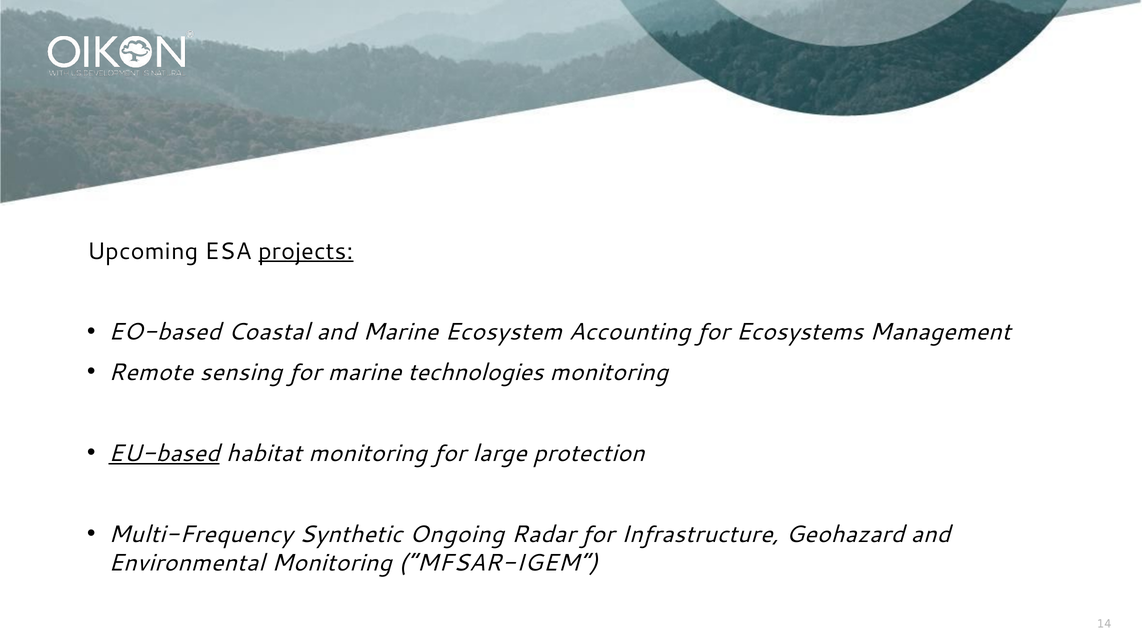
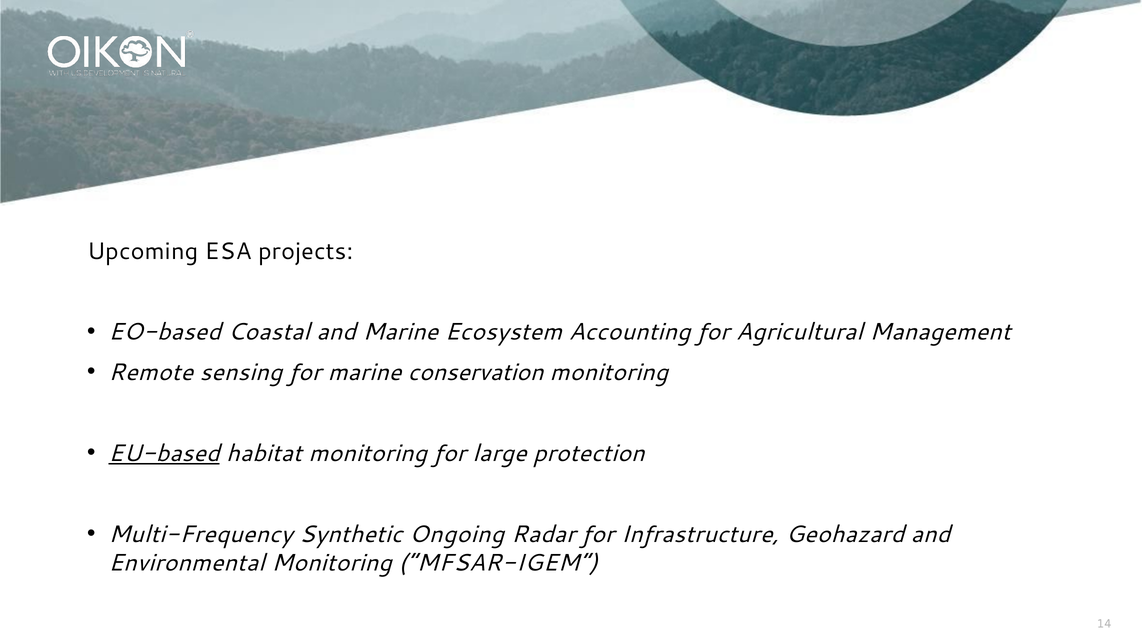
projects underline: present -> none
Ecosystems: Ecosystems -> Agricultural
technologies: technologies -> conservation
